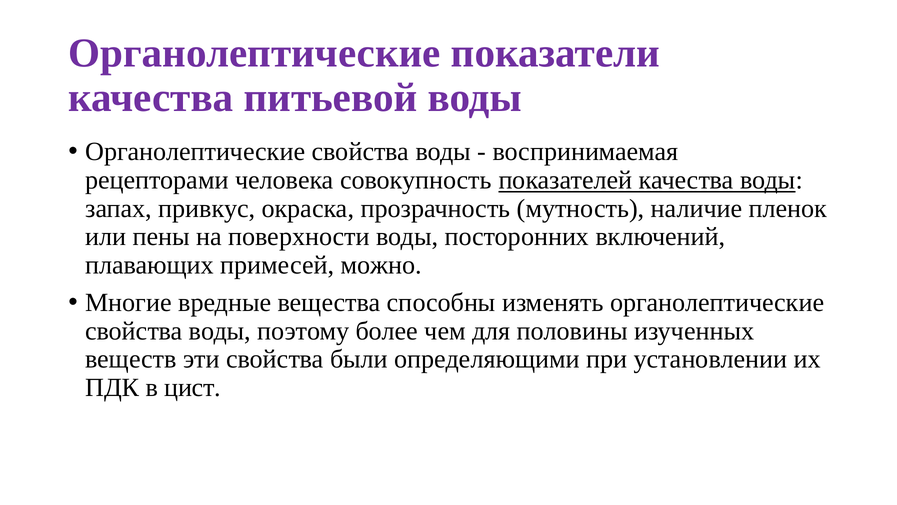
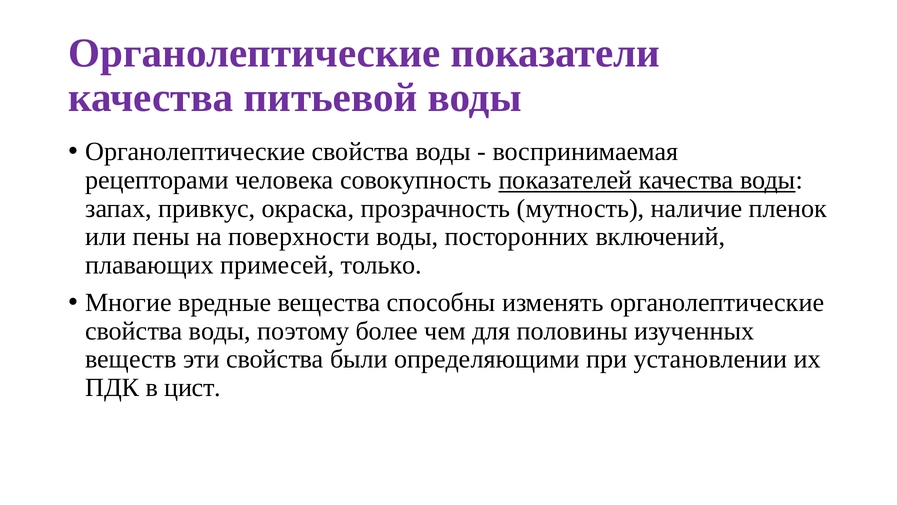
можно: можно -> только
